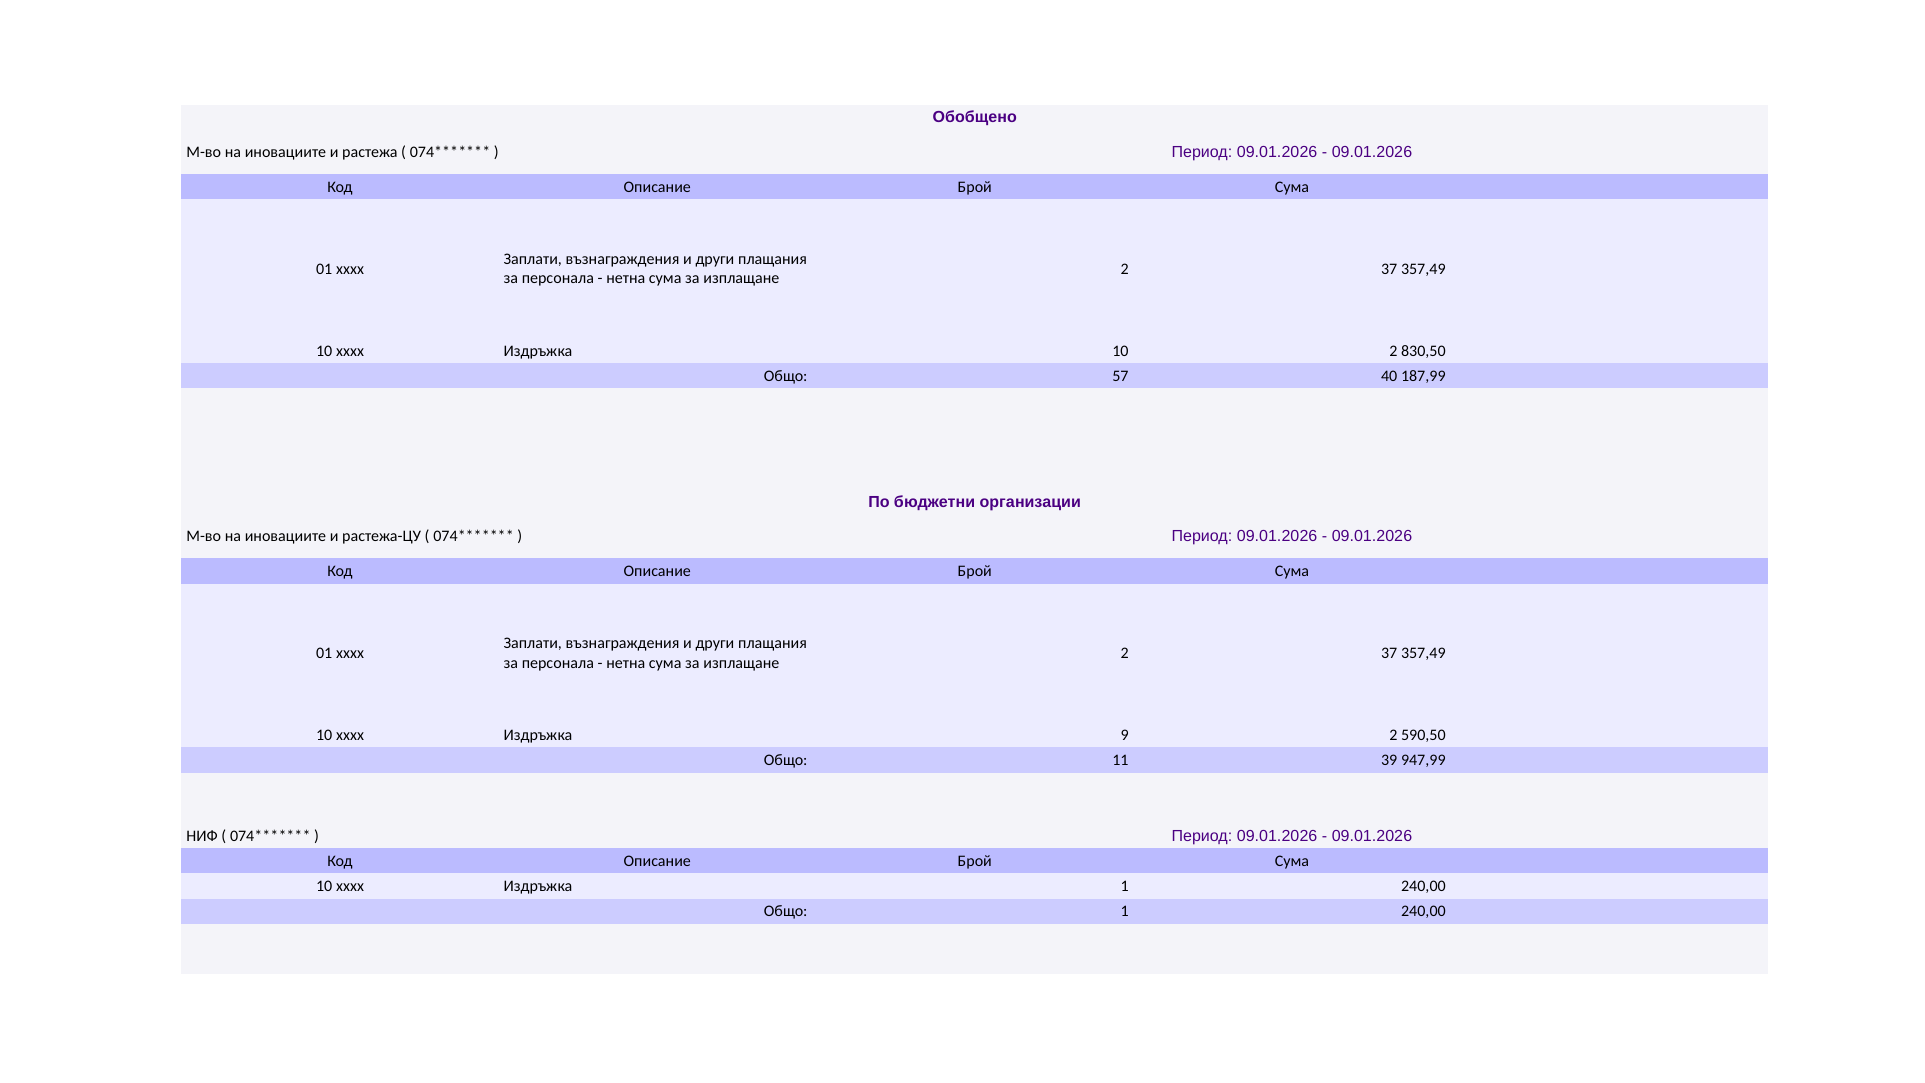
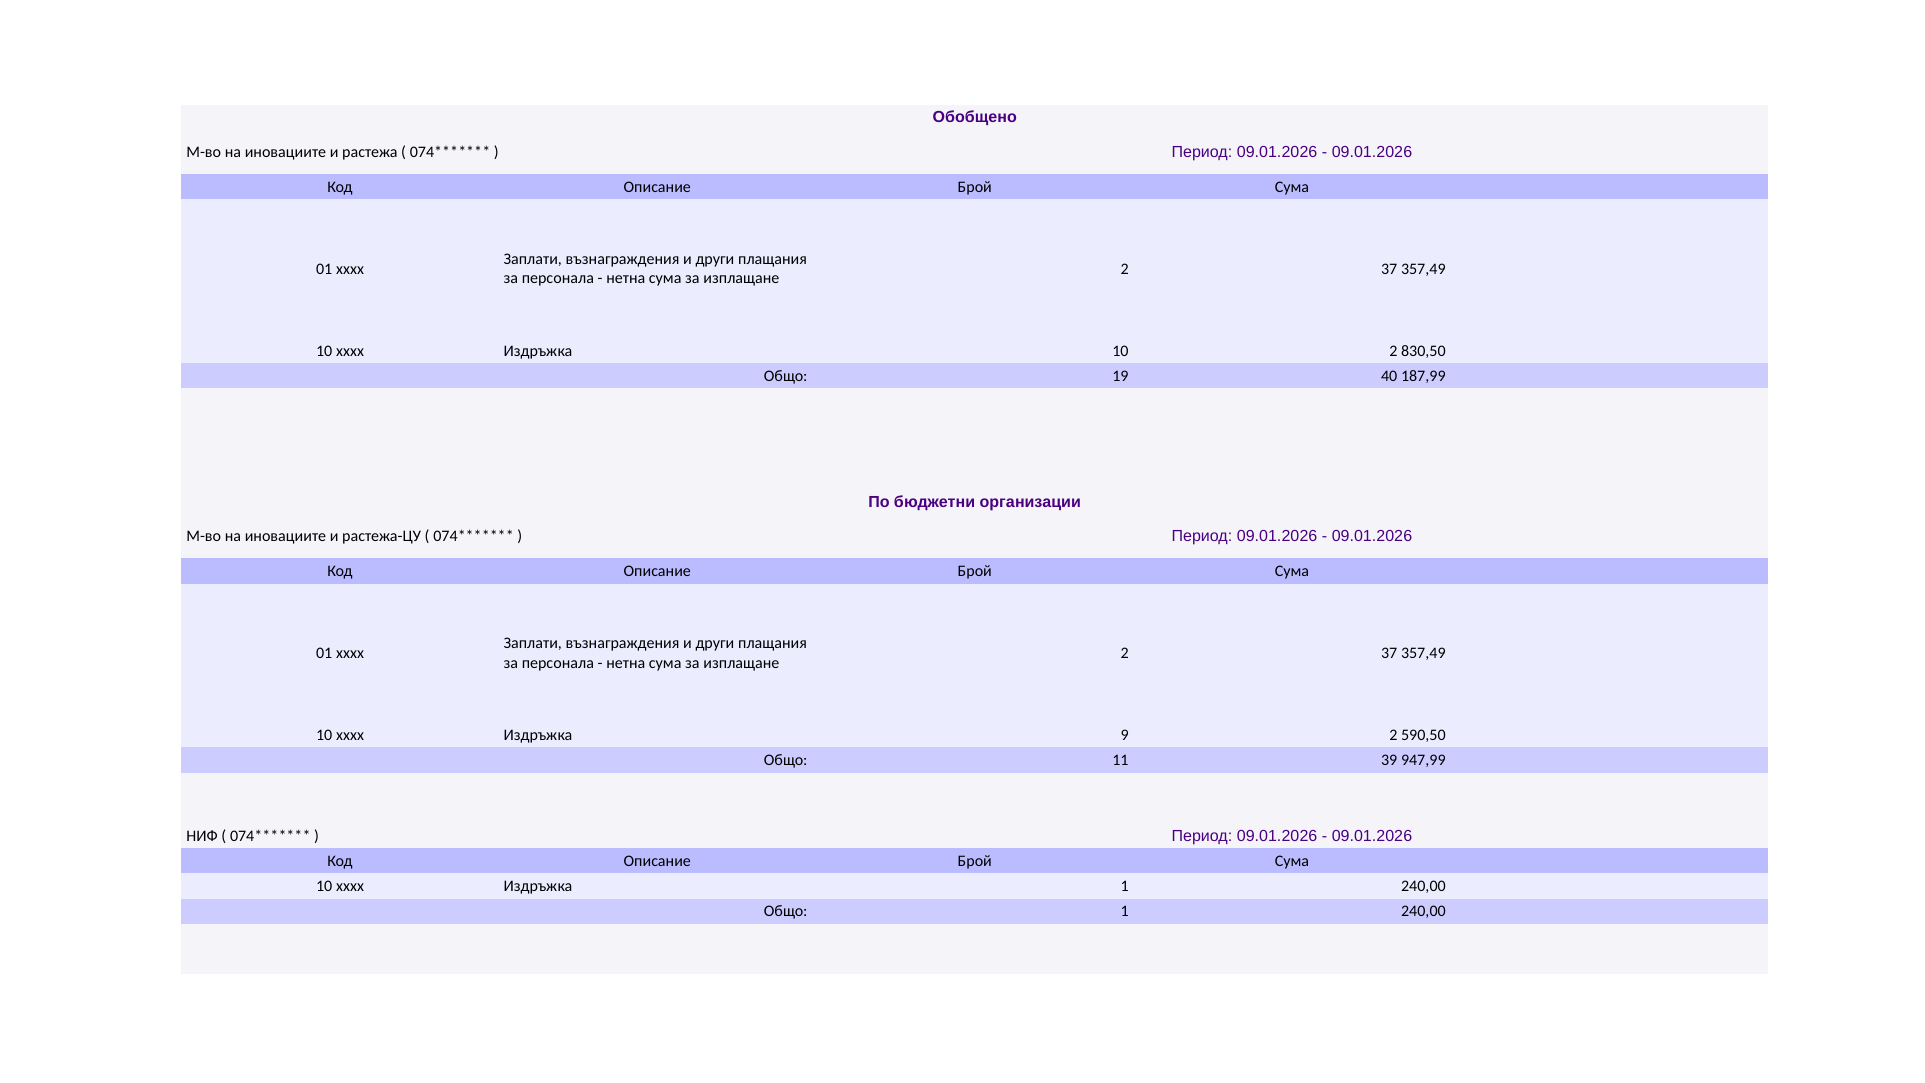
57: 57 -> 19
